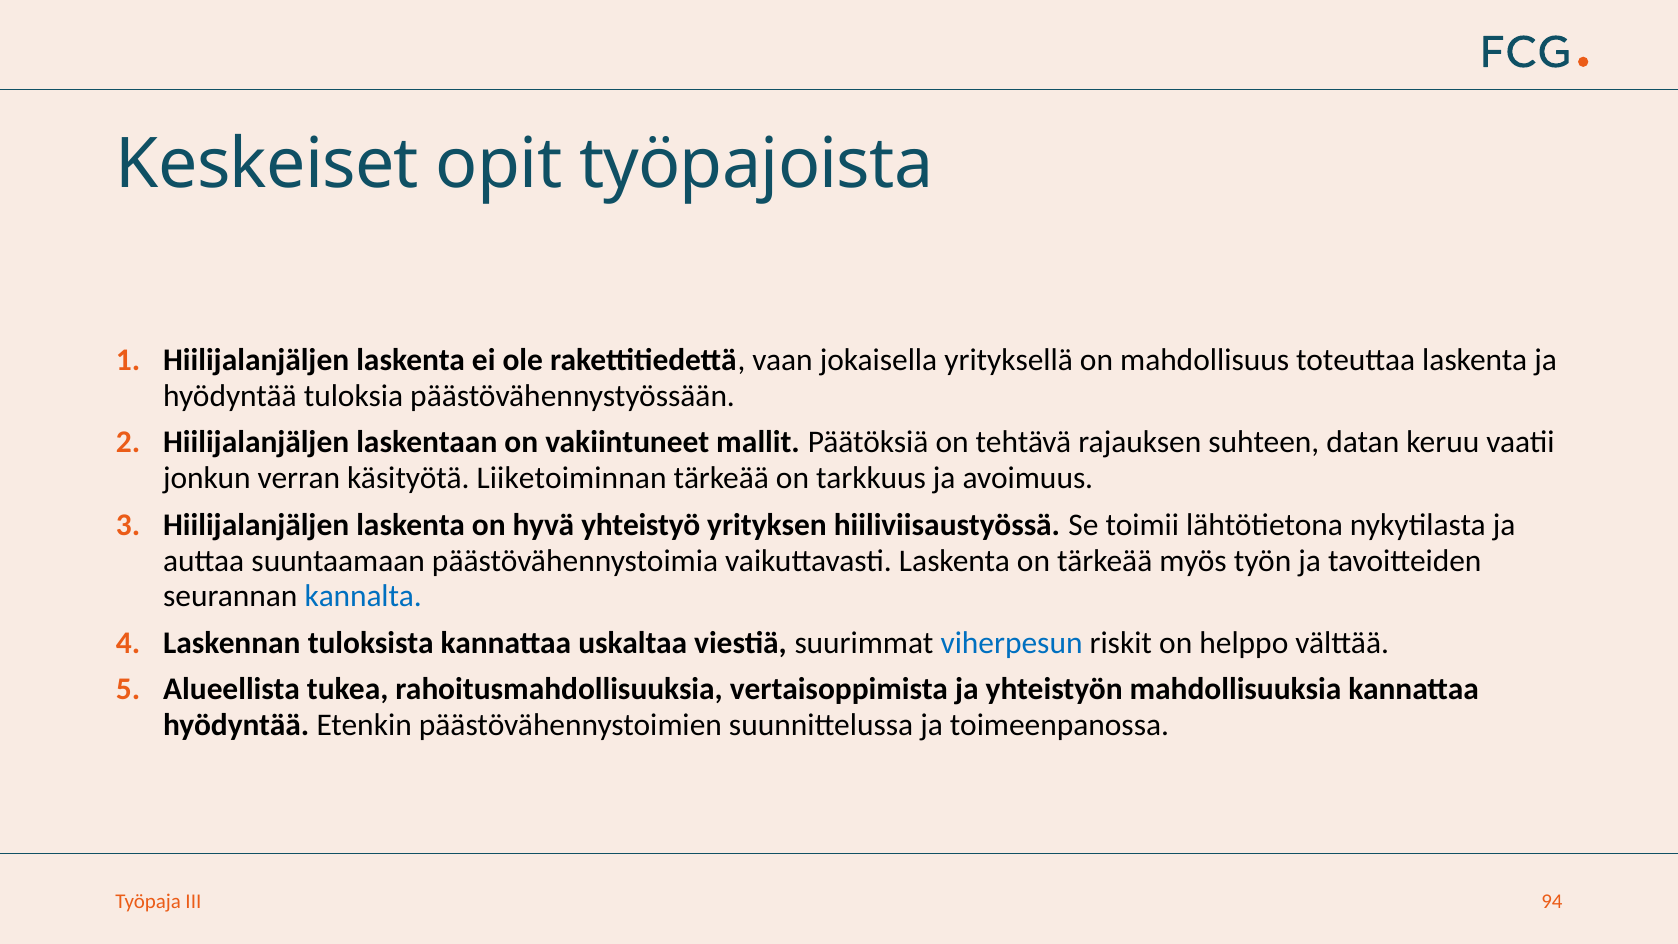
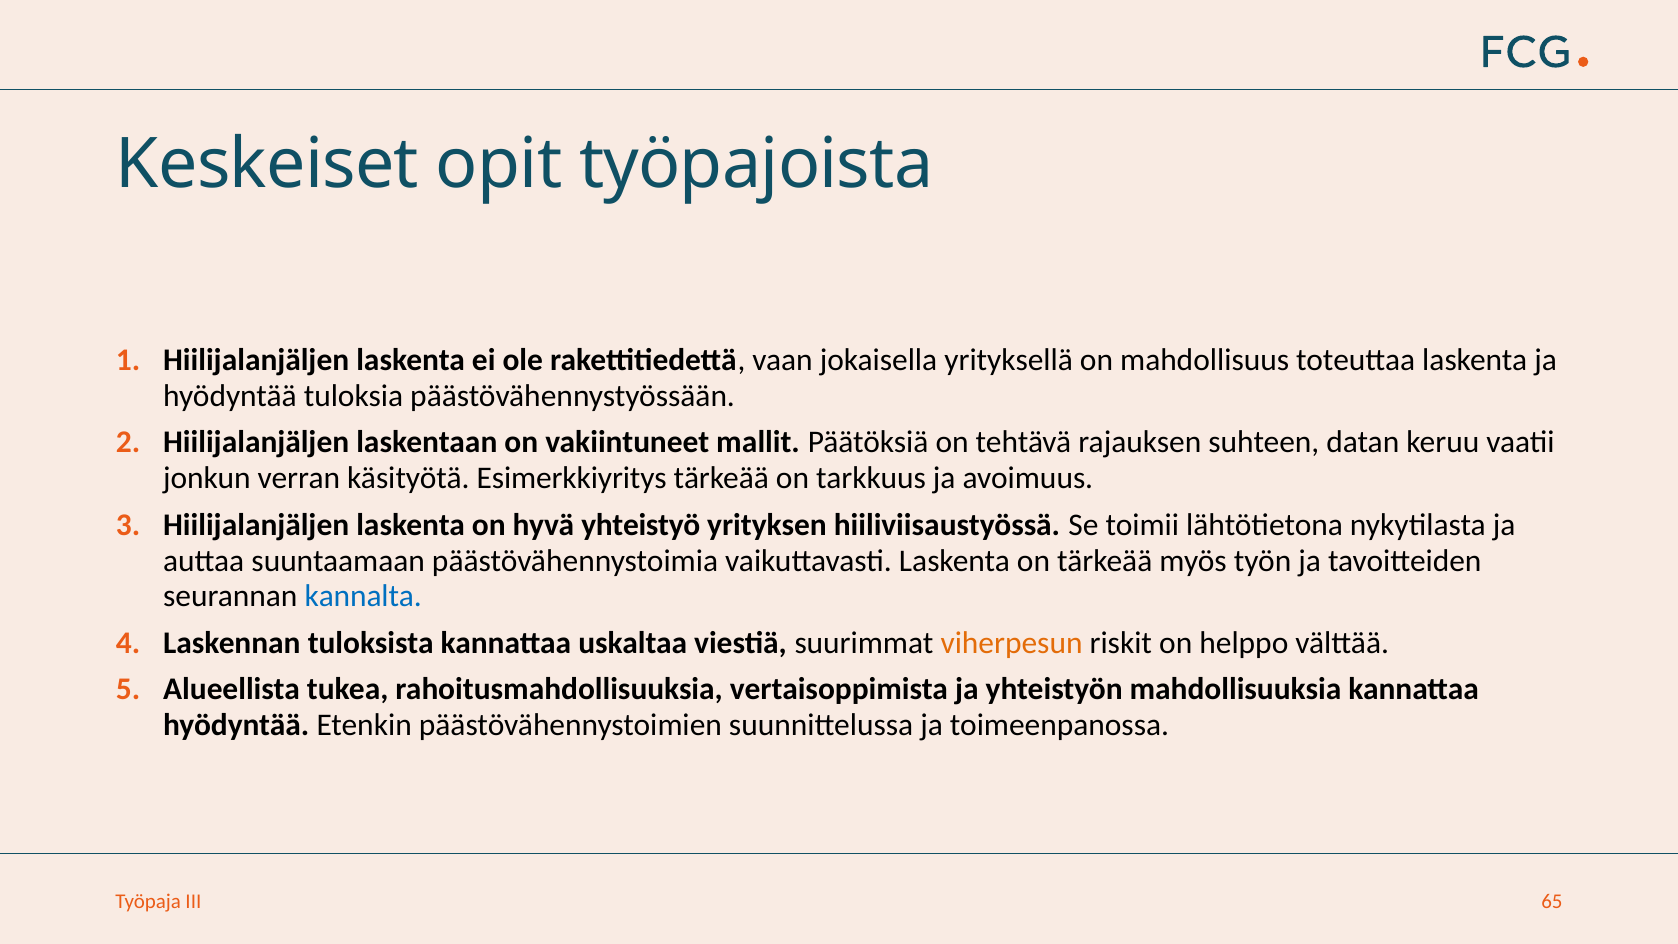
Liiketoiminnan: Liiketoiminnan -> Esimerkkiyritys
viherpesun colour: blue -> orange
94: 94 -> 65
